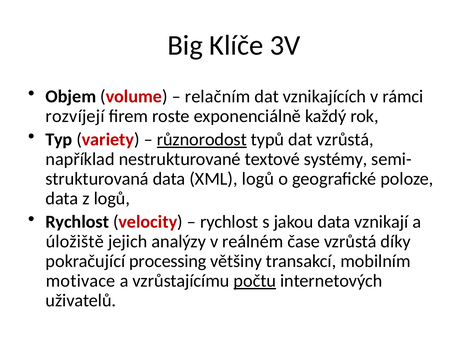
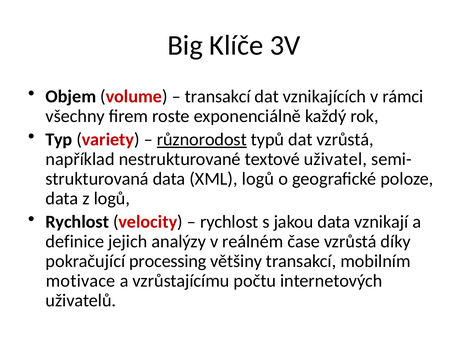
relačním at (218, 96): relačním -> transakcí
rozvíjejí: rozvíjejí -> všechny
systémy: systémy -> uživatel
úložiště: úložiště -> definice
počtu underline: present -> none
